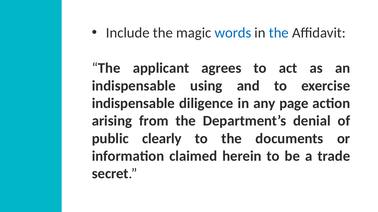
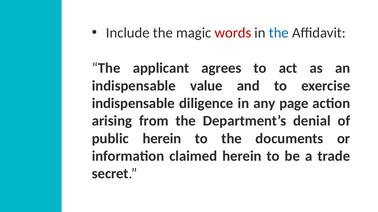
words colour: blue -> red
using: using -> value
public clearly: clearly -> herein
